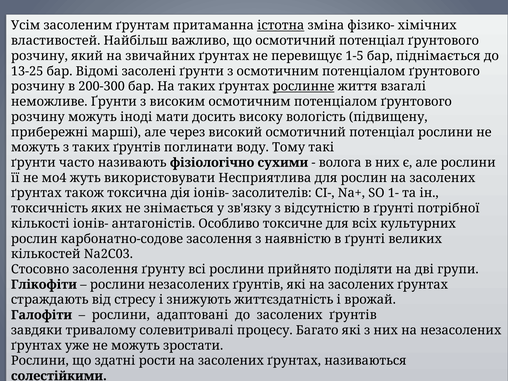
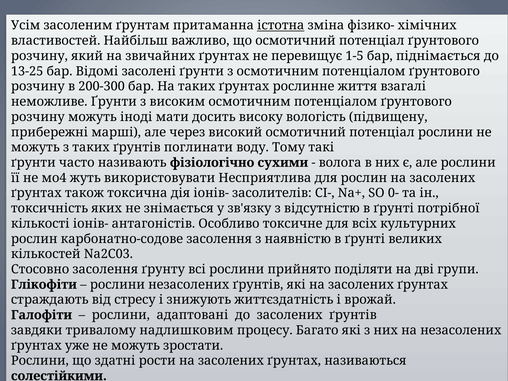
рослинне underline: present -> none
1-: 1- -> 0-
солевитривалі: солевитривалі -> надлишковим
